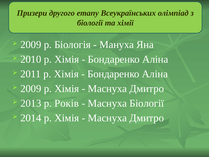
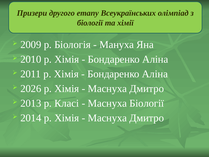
2009 at (31, 89): 2009 -> 2026
Років: Років -> Класі
